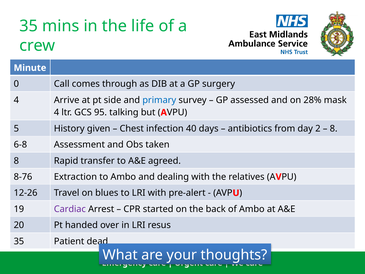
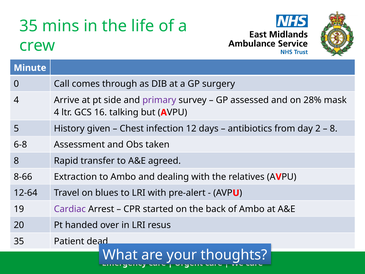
primary colour: blue -> purple
95: 95 -> 16
40: 40 -> 12
8-76: 8-76 -> 8-66
12-26: 12-26 -> 12-64
